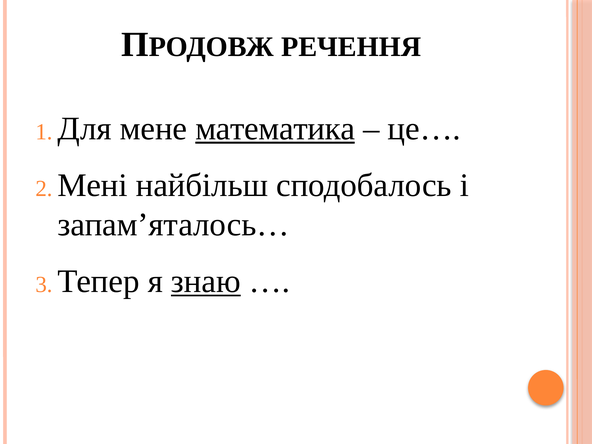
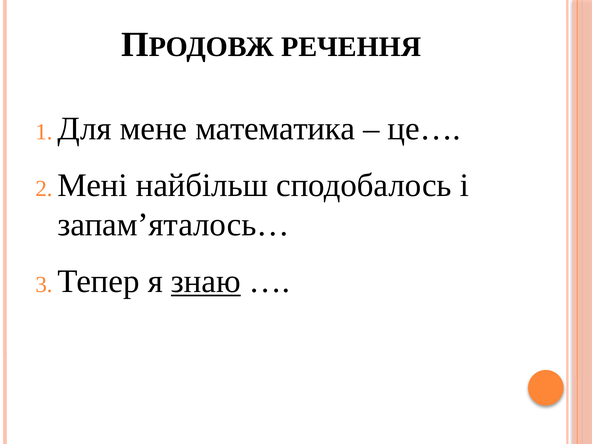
математика underline: present -> none
